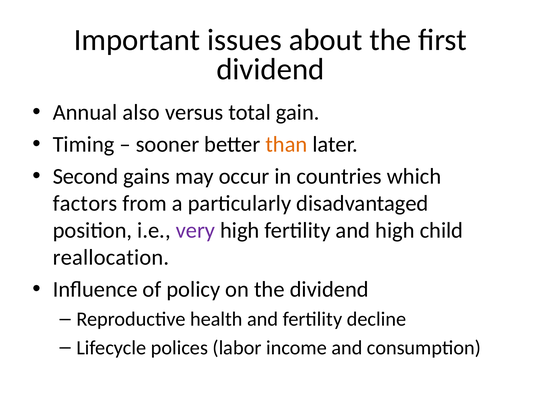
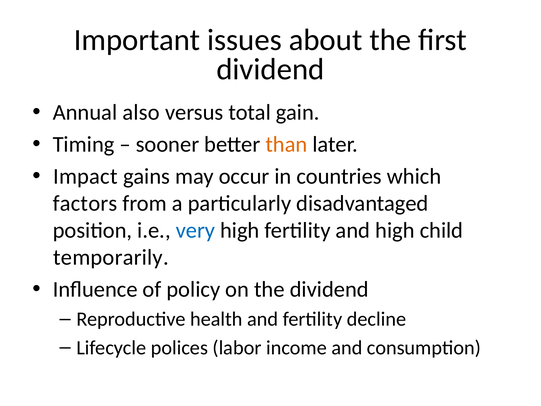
Second: Second -> Impact
very colour: purple -> blue
reallocation: reallocation -> temporarily
